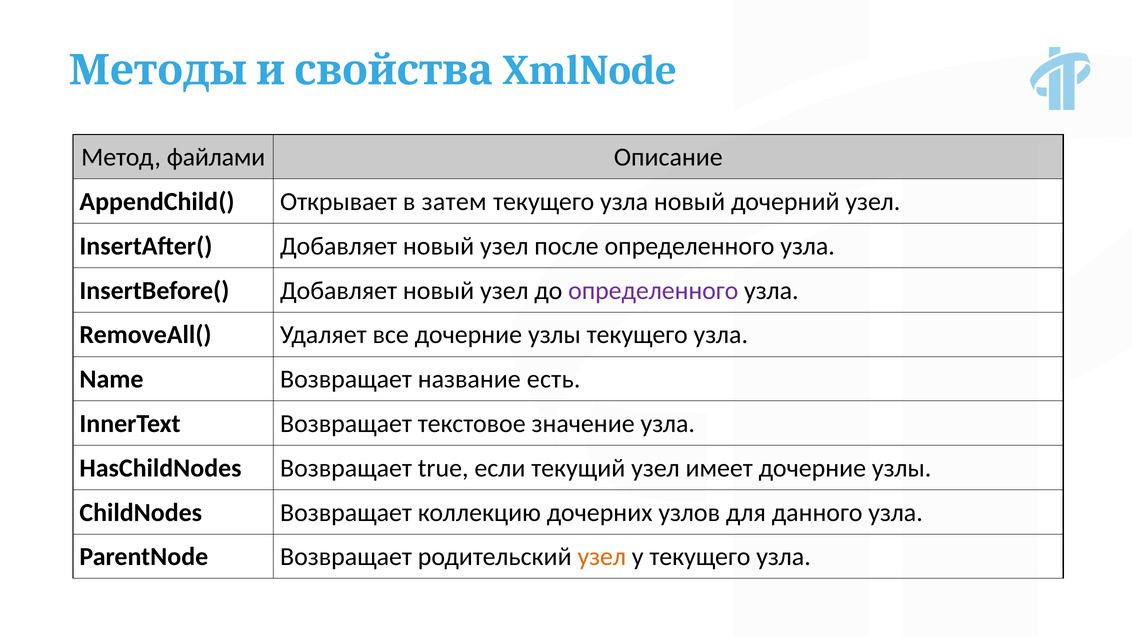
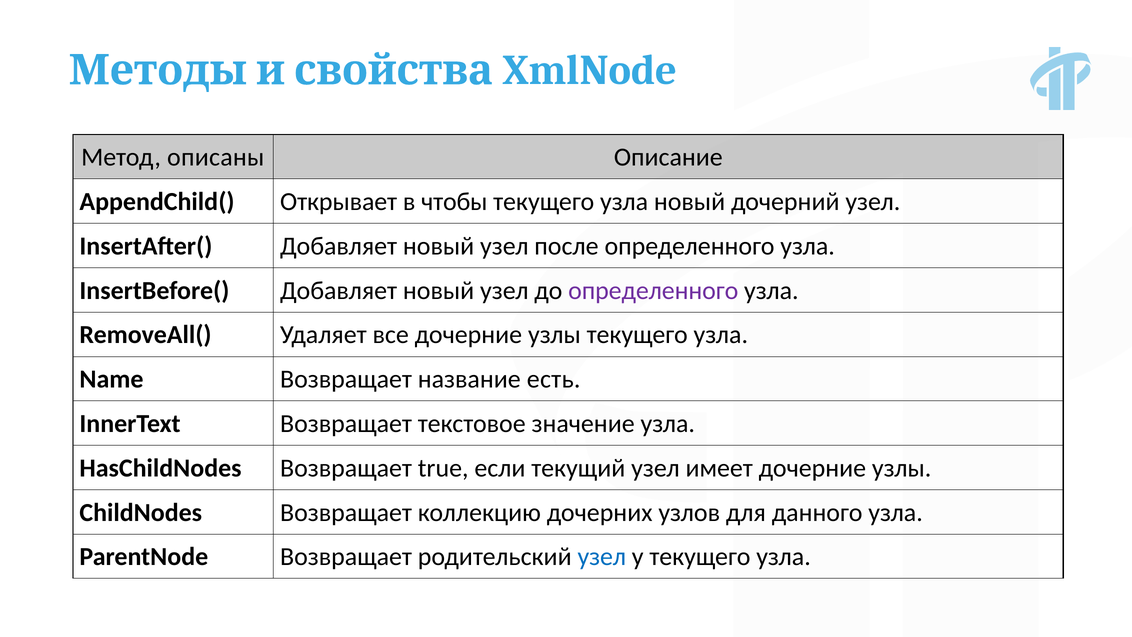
файлами: файлами -> описаны
затем: затем -> чтобы
узел at (602, 557) colour: orange -> blue
